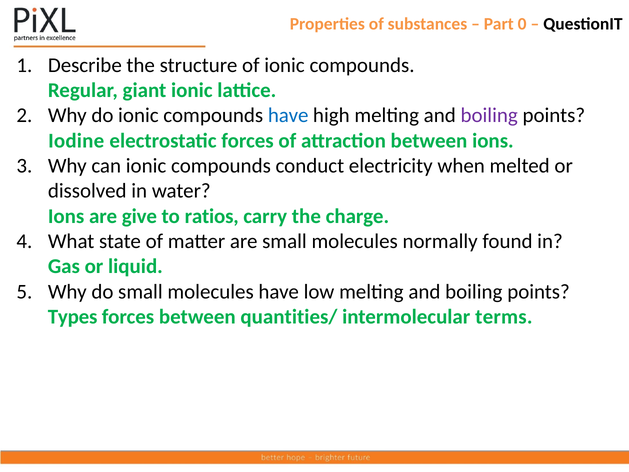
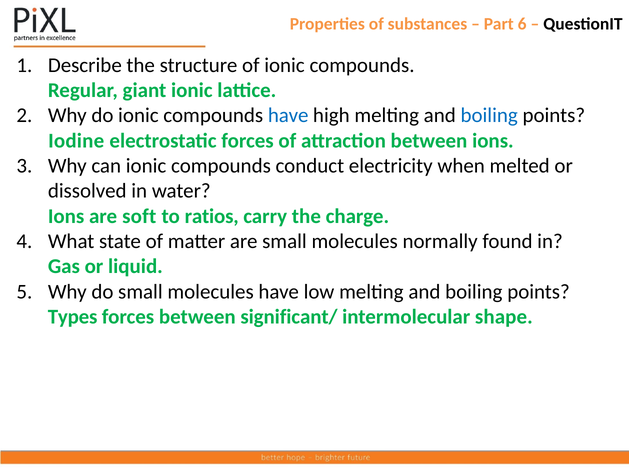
0: 0 -> 6
boiling at (489, 115) colour: purple -> blue
give: give -> soft
quantities/: quantities/ -> significant/
terms: terms -> shape
